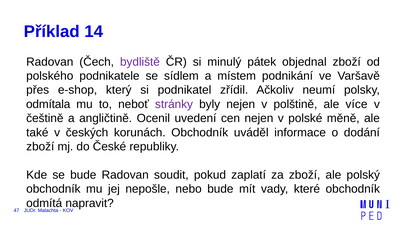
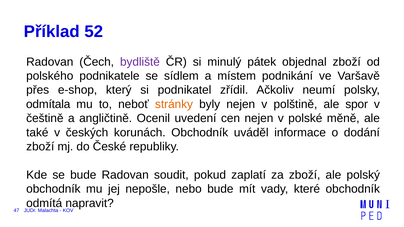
14: 14 -> 52
stránky colour: purple -> orange
více: více -> spor
